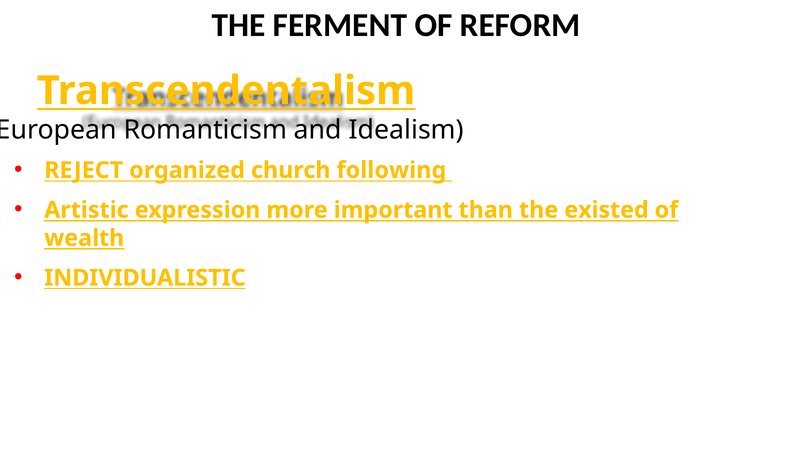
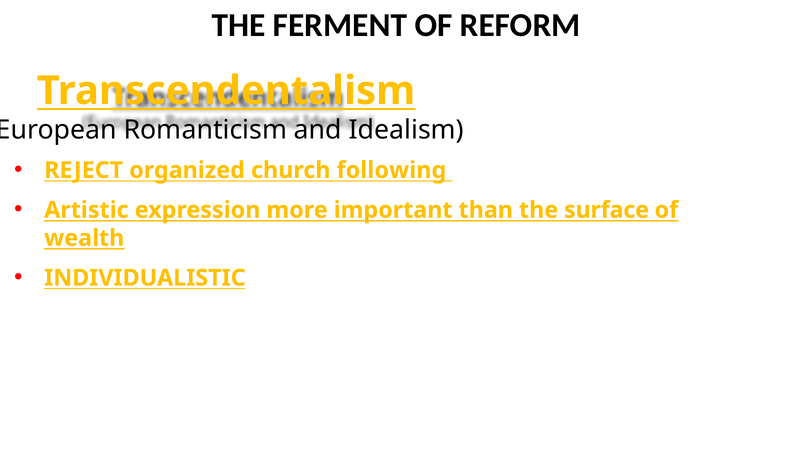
existed: existed -> surface
